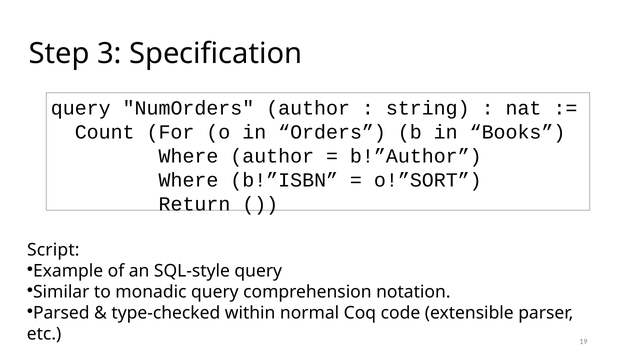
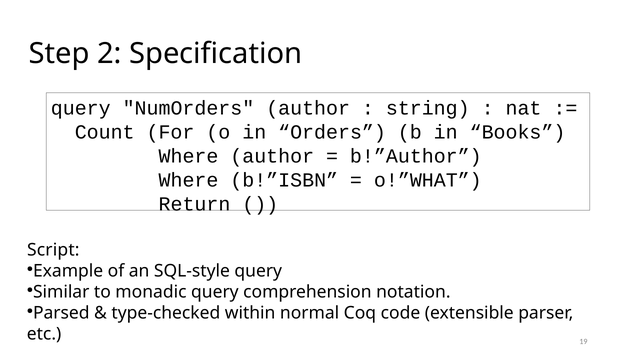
3: 3 -> 2
o!”SORT: o!”SORT -> o!”WHAT
